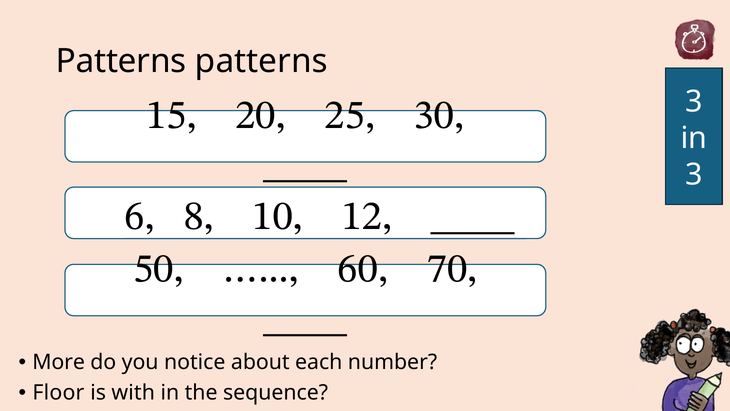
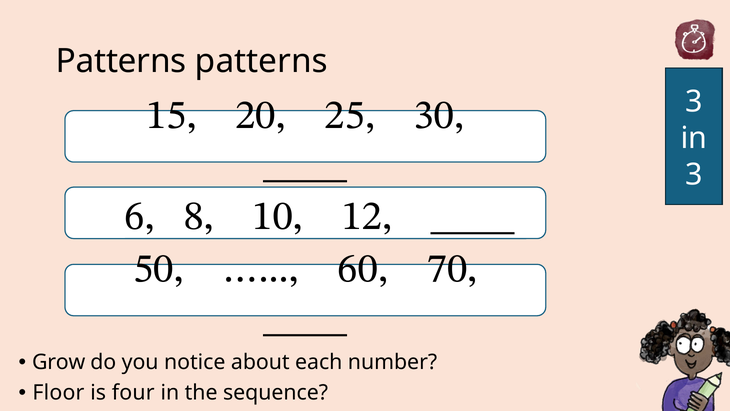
More: More -> Grow
with: with -> four
